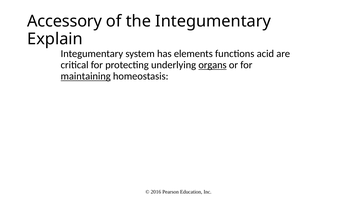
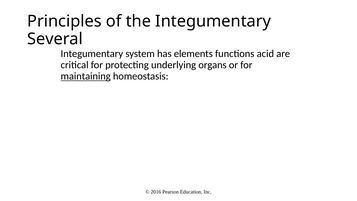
Accessory: Accessory -> Principles
Explain: Explain -> Several
organs underline: present -> none
